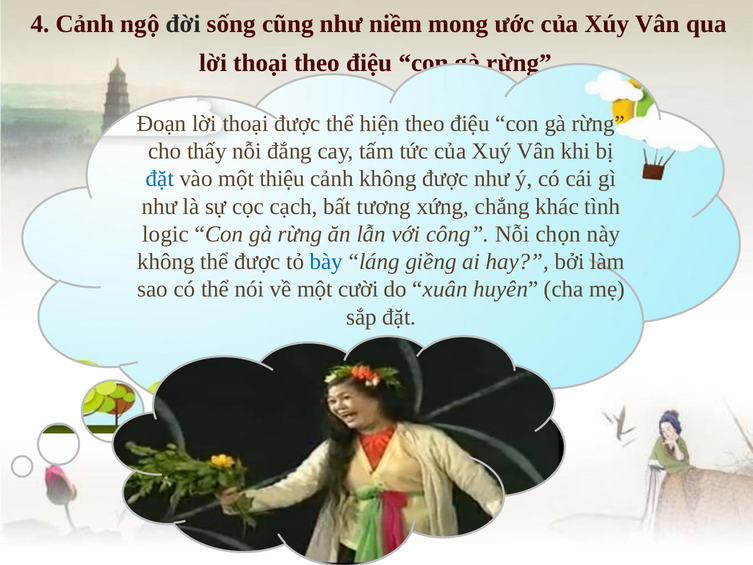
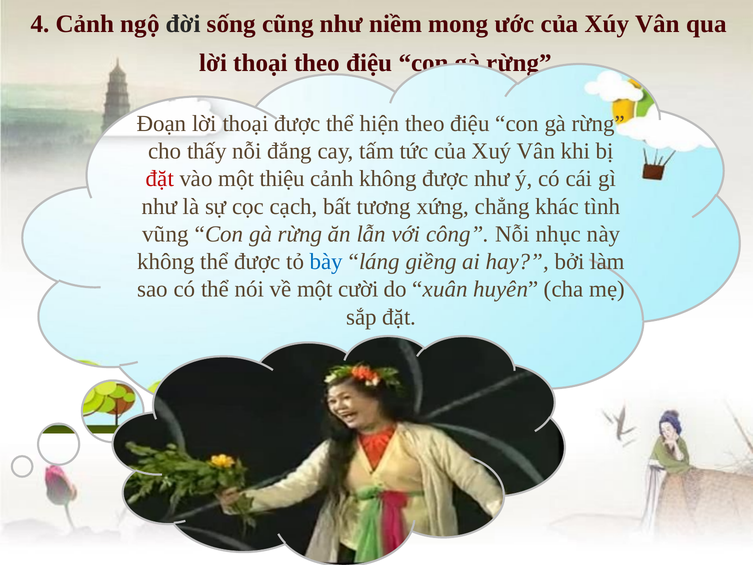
đặt at (160, 179) colour: blue -> red
logic: logic -> vũng
chọn: chọn -> nhục
